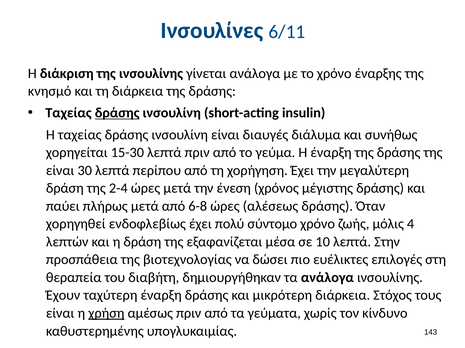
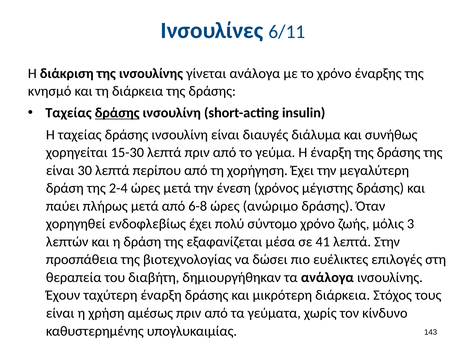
αλέσεως: αλέσεως -> ανώριμο
4: 4 -> 3
10: 10 -> 41
χρήση underline: present -> none
